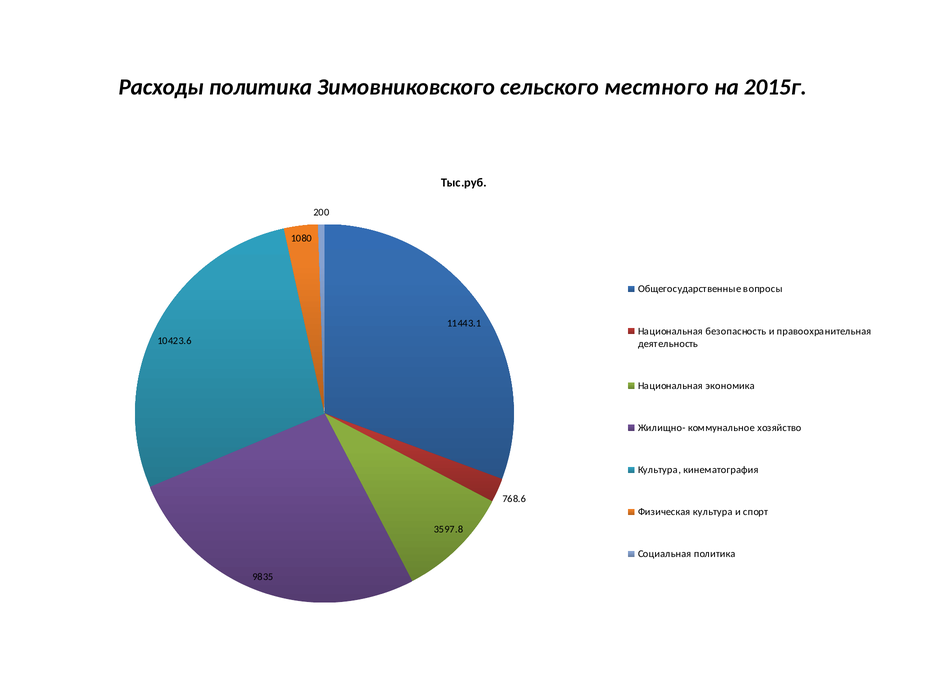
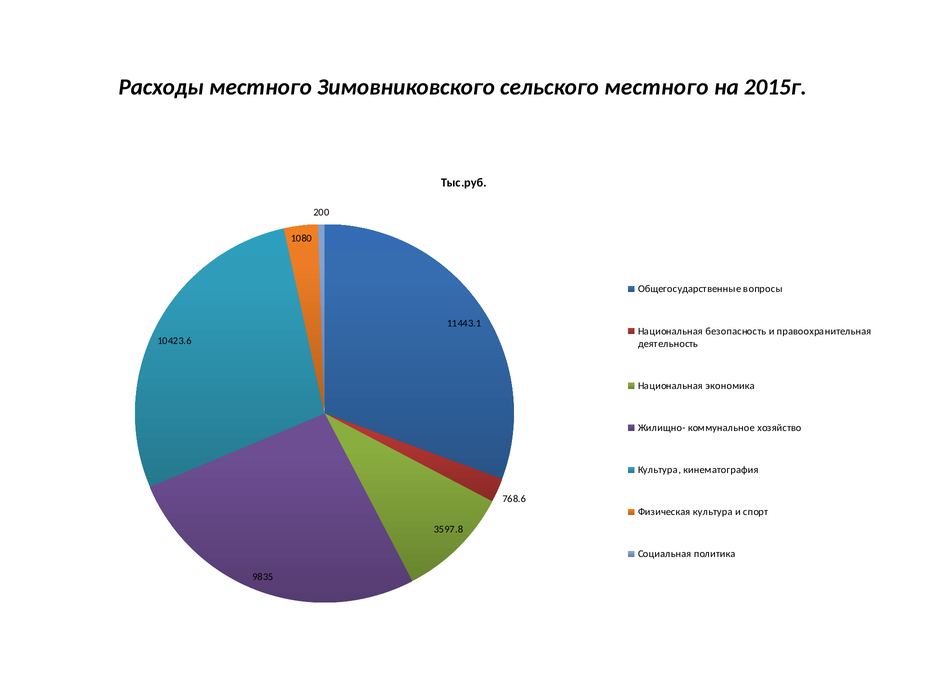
Расходы политика: политика -> местного
